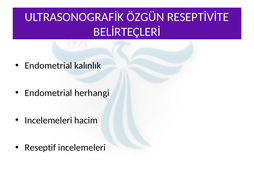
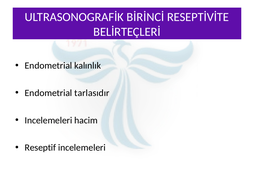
ÖZGÜN: ÖZGÜN -> BİRİNCİ
herhangi: herhangi -> tarlasıdır
